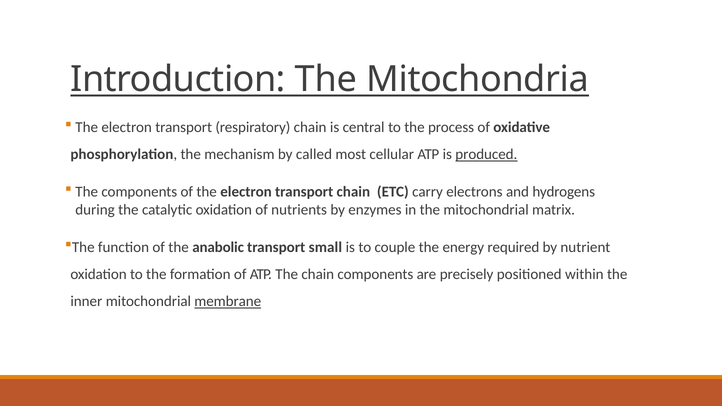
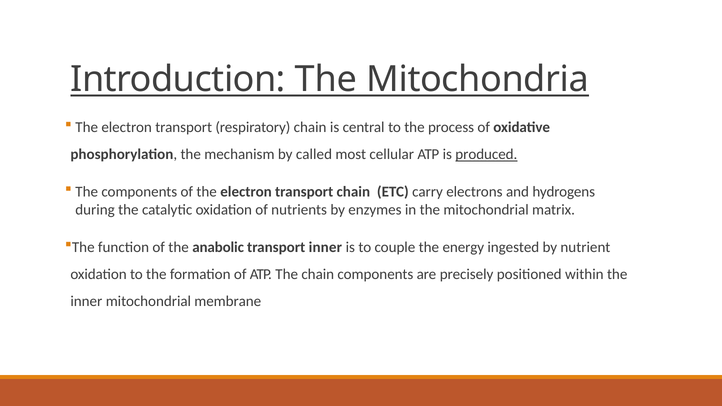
transport small: small -> inner
required: required -> ingested
membrane underline: present -> none
